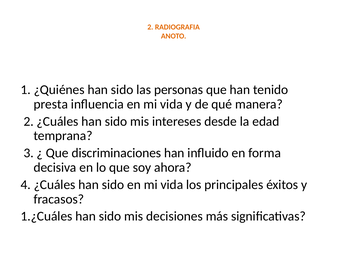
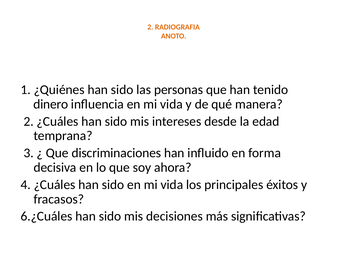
presta: presta -> dinero
1.¿Cuáles: 1.¿Cuáles -> 6.¿Cuáles
